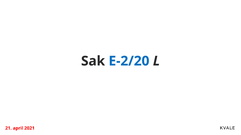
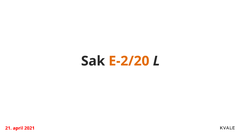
E-2/20 colour: blue -> orange
